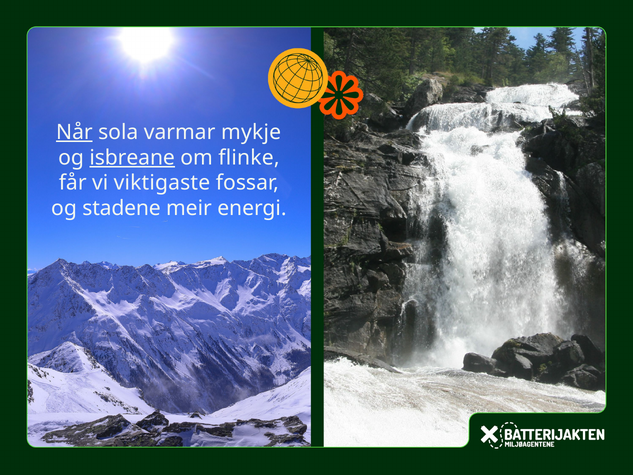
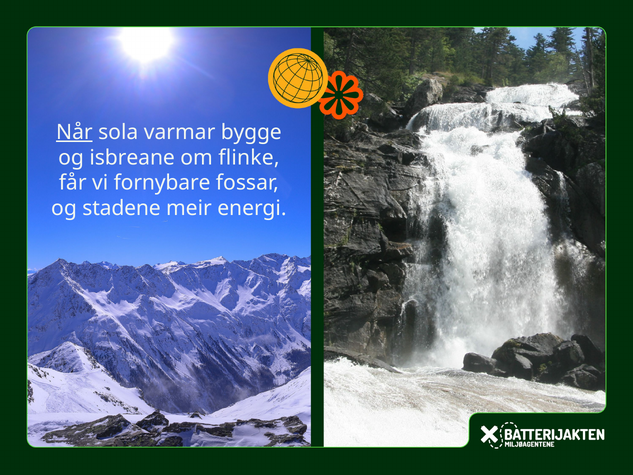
mykje: mykje -> bygge
isbreane underline: present -> none
viktigaste: viktigaste -> fornybare
